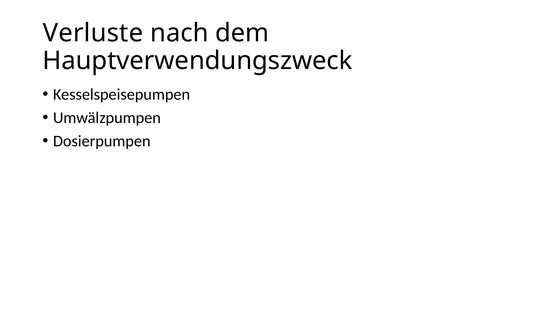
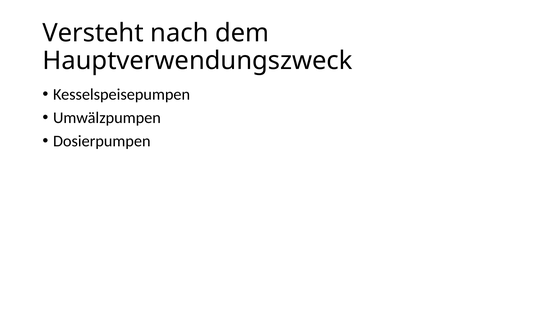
Verluste: Verluste -> Versteht
